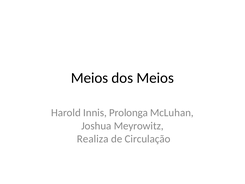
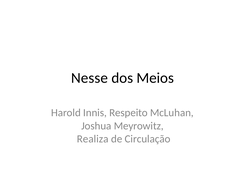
Meios at (90, 78): Meios -> Nesse
Prolonga: Prolonga -> Respeito
